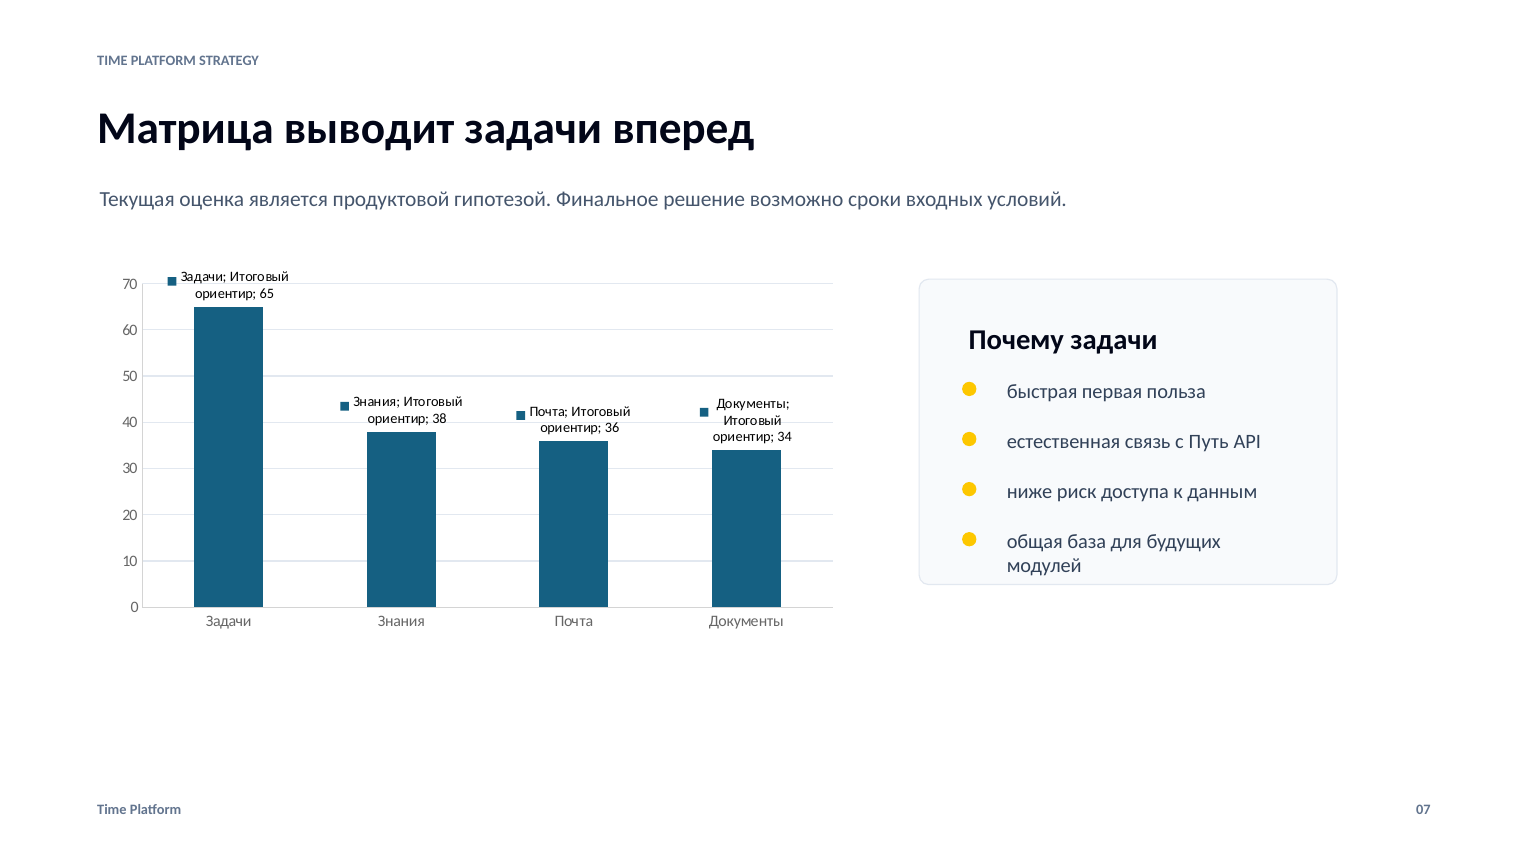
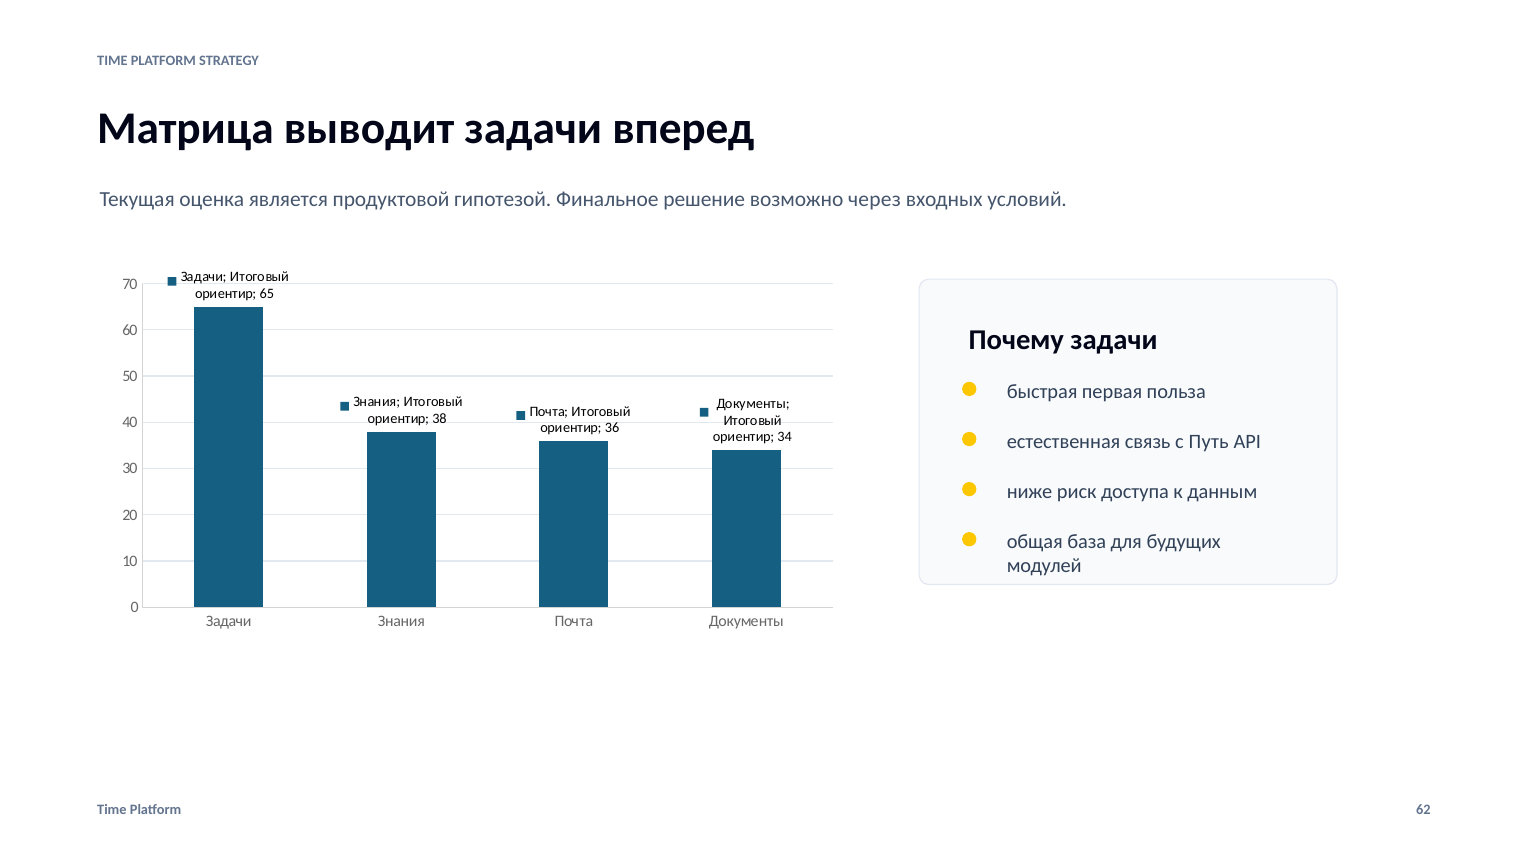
сроки: сроки -> через
07: 07 -> 62
